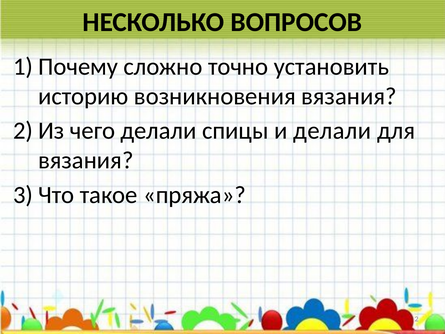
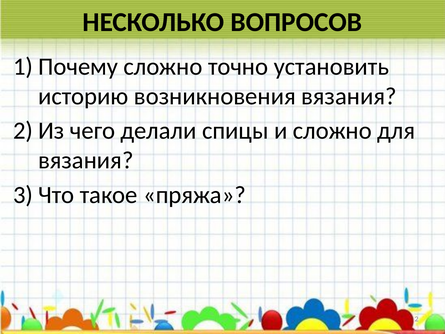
и делали: делали -> сложно
